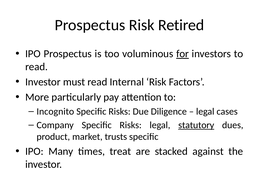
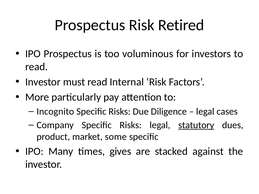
for underline: present -> none
trusts: trusts -> some
treat: treat -> gives
